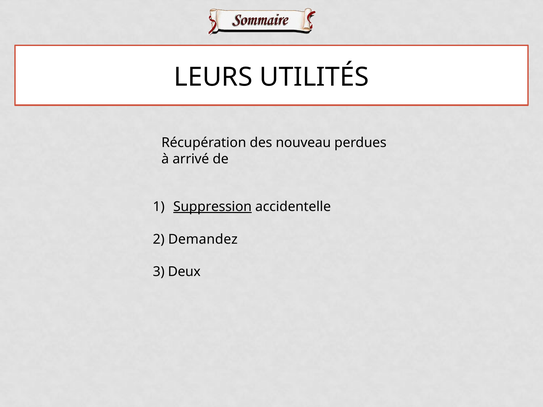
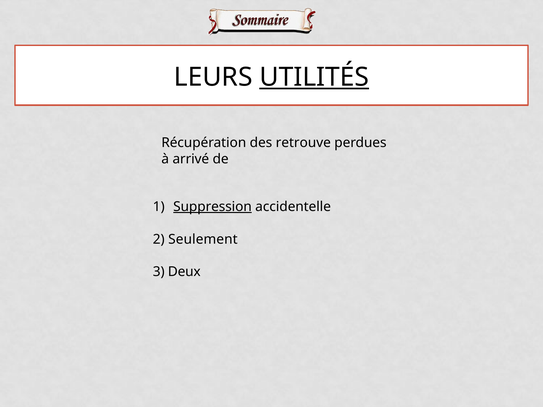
UTILITÉS underline: none -> present
nouveau: nouveau -> retrouve
Demandez: Demandez -> Seulement
